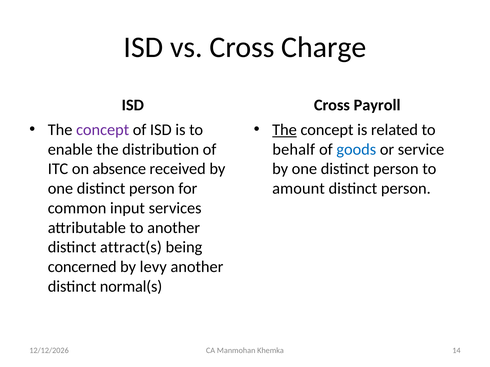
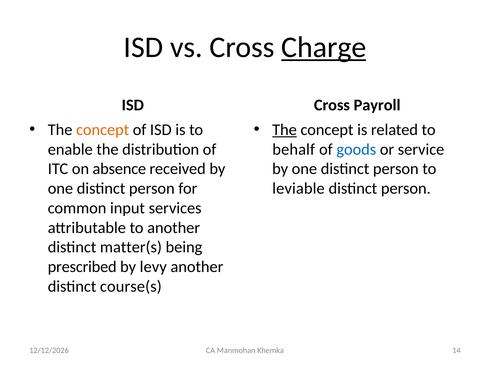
Charge underline: none -> present
concept at (103, 130) colour: purple -> orange
amount: amount -> leviable
attract(s: attract(s -> matter(s
concerned: concerned -> prescribed
normal(s: normal(s -> course(s
